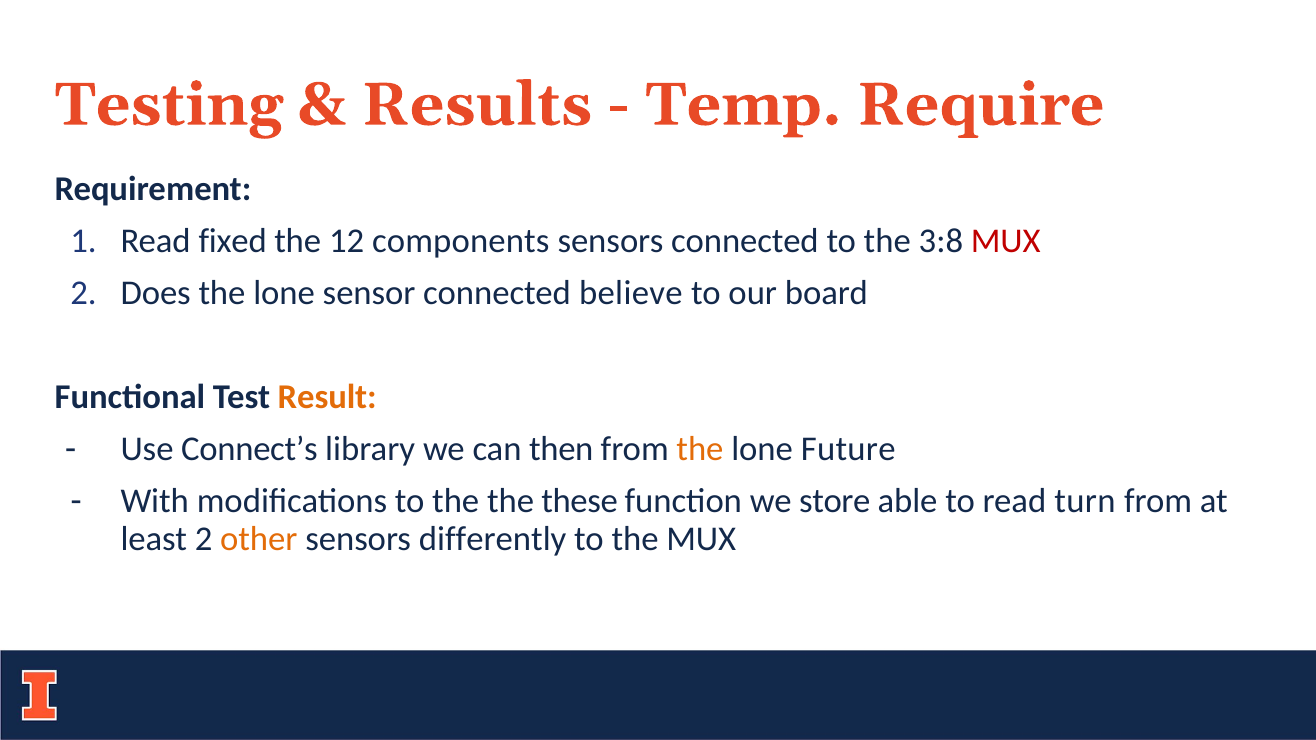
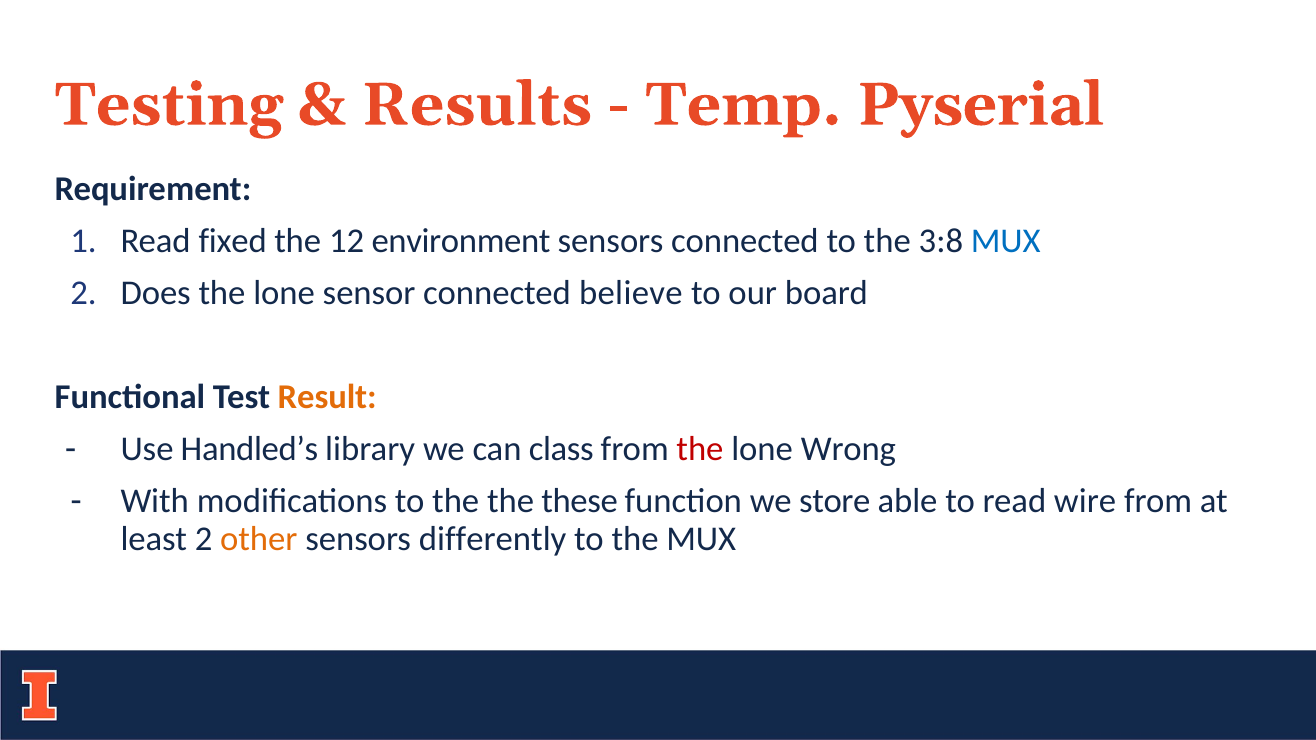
Require: Require -> Pyserial
components: components -> environment
MUX at (1006, 241) colour: red -> blue
Connect’s: Connect’s -> Handled’s
then: then -> class
the at (700, 450) colour: orange -> red
Future: Future -> Wrong
turn: turn -> wire
